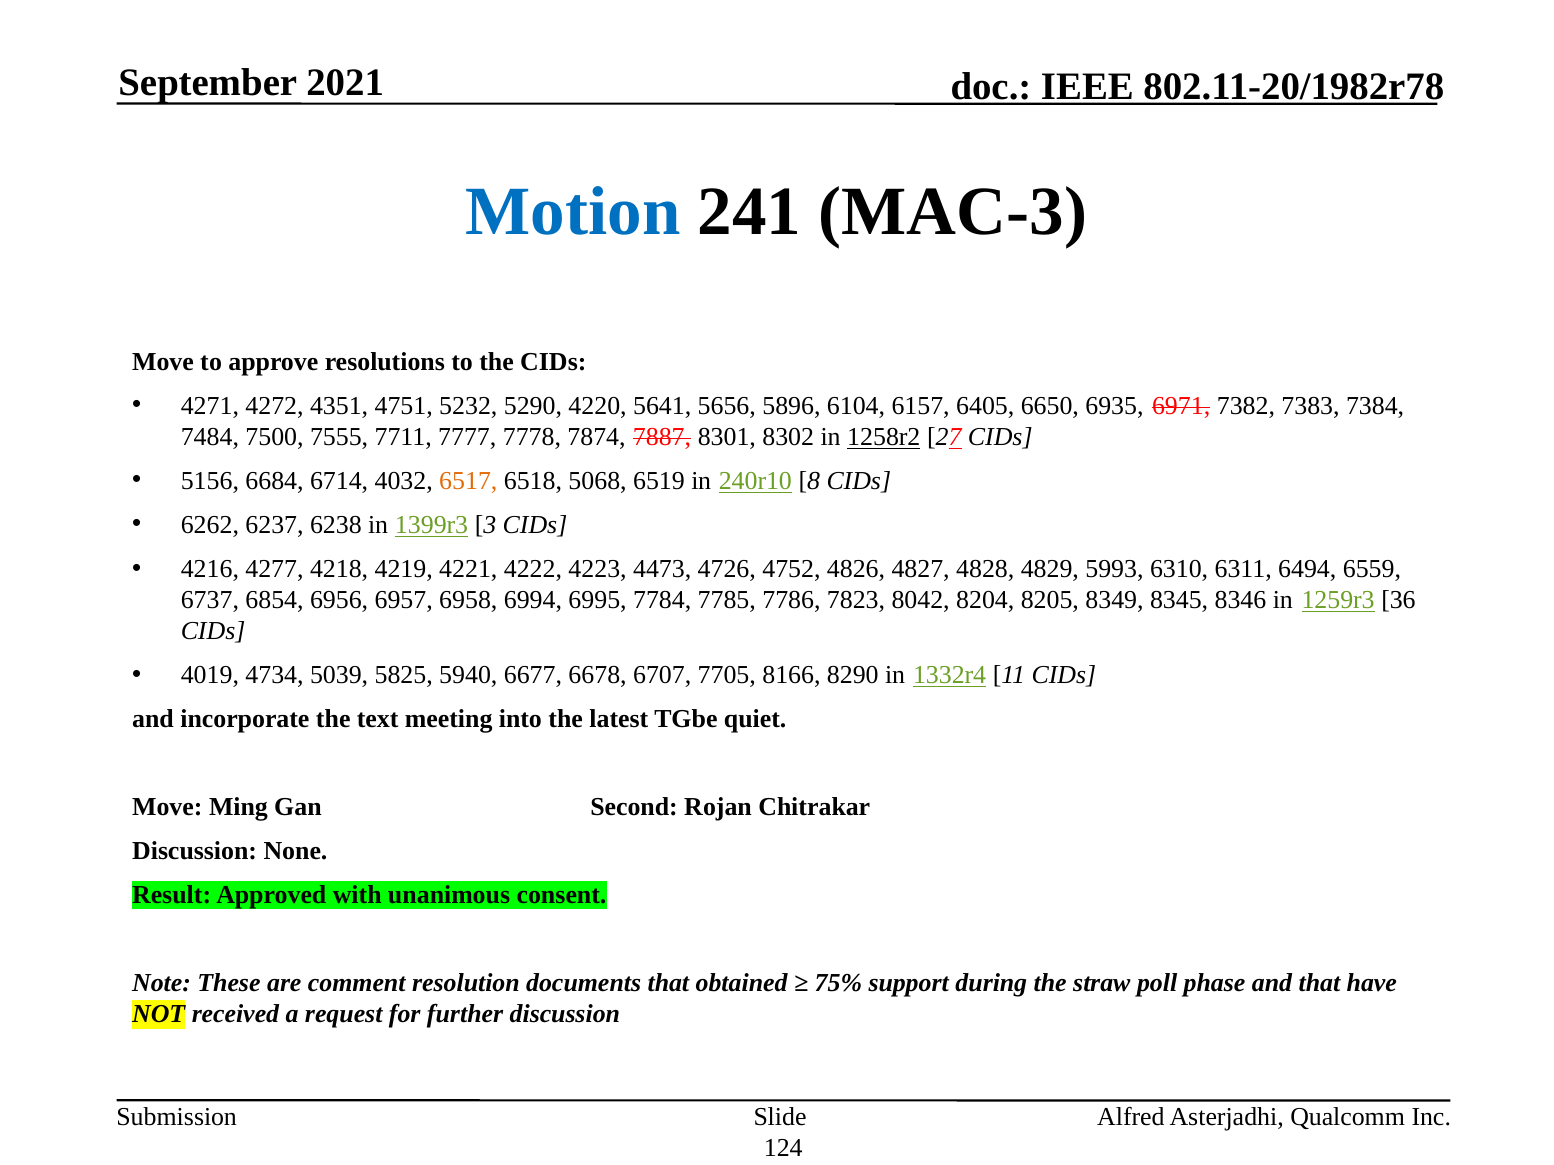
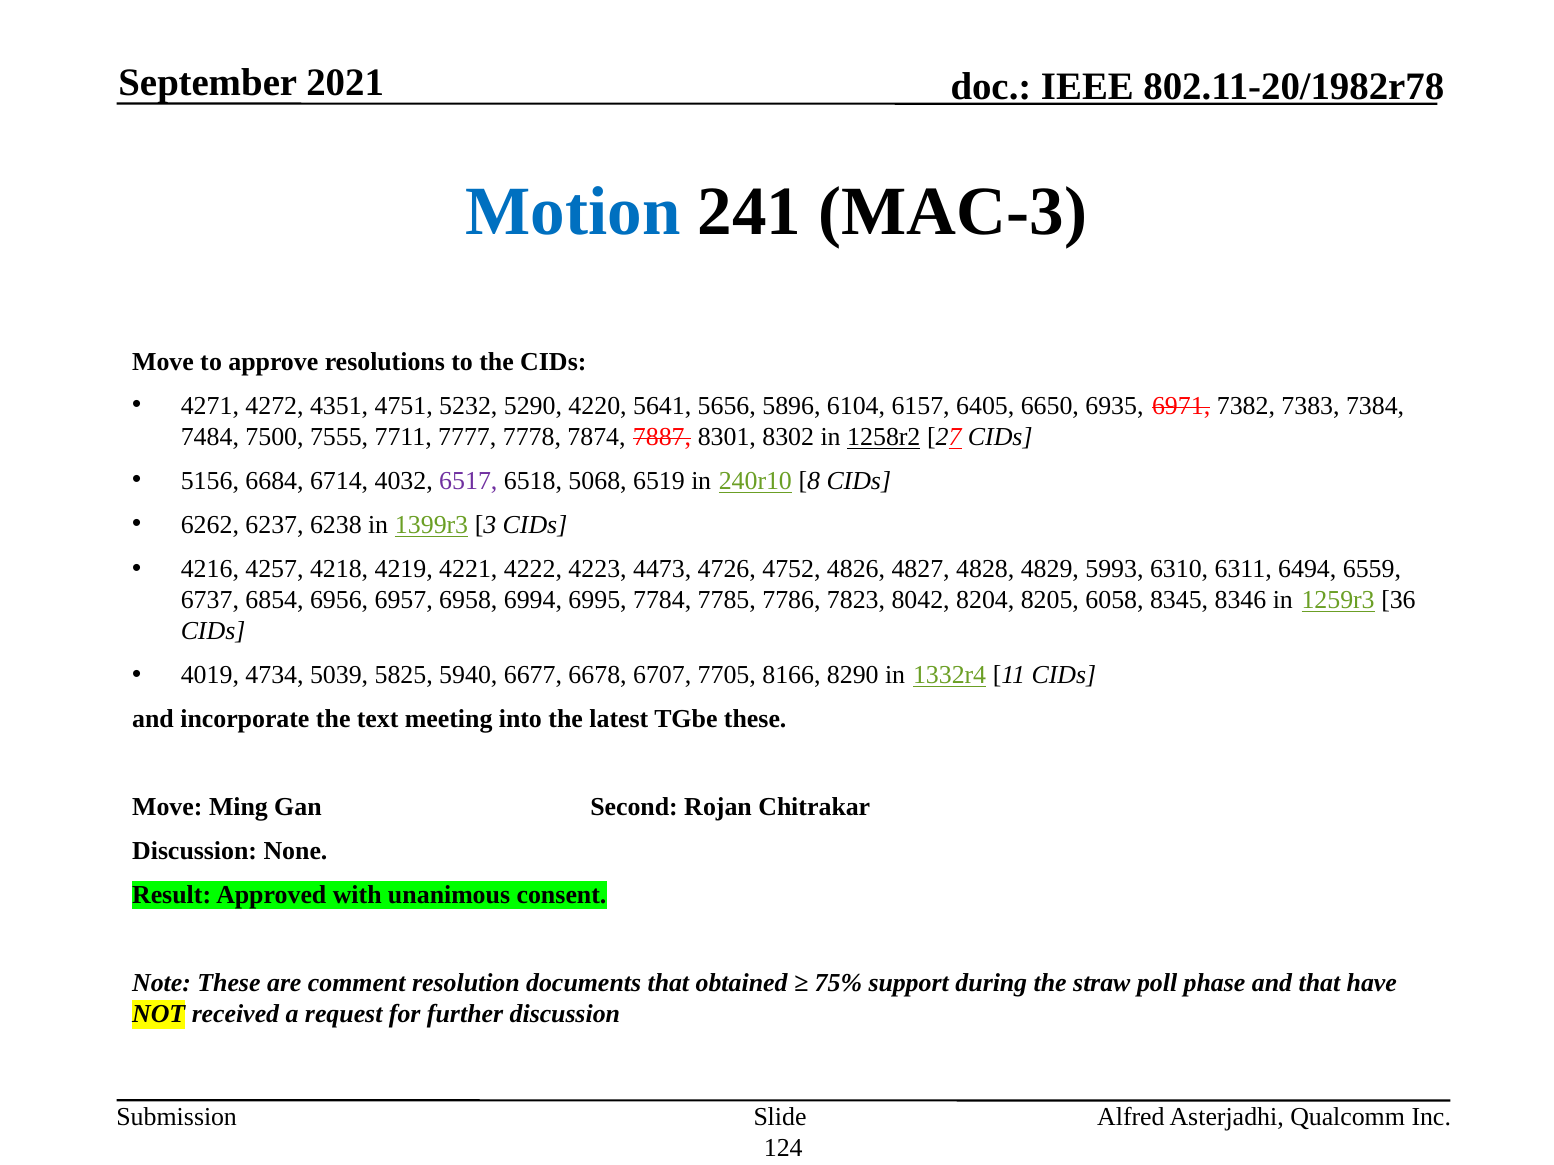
6517 colour: orange -> purple
4277: 4277 -> 4257
8349: 8349 -> 6058
TGbe quiet: quiet -> these
